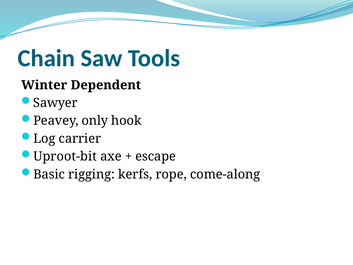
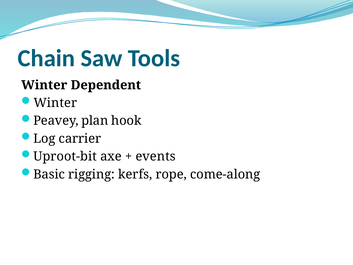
Sawyer at (55, 103): Sawyer -> Winter
only: only -> plan
escape: escape -> events
